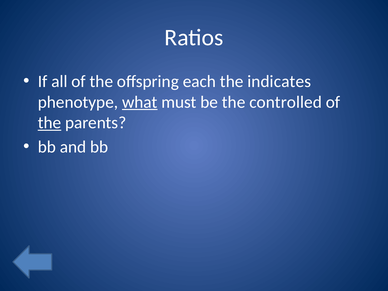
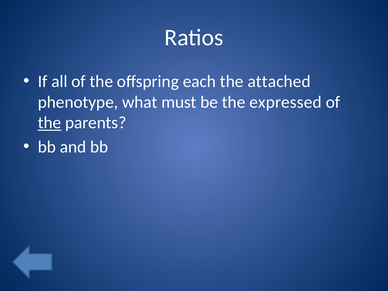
indicates: indicates -> attached
what underline: present -> none
controlled: controlled -> expressed
